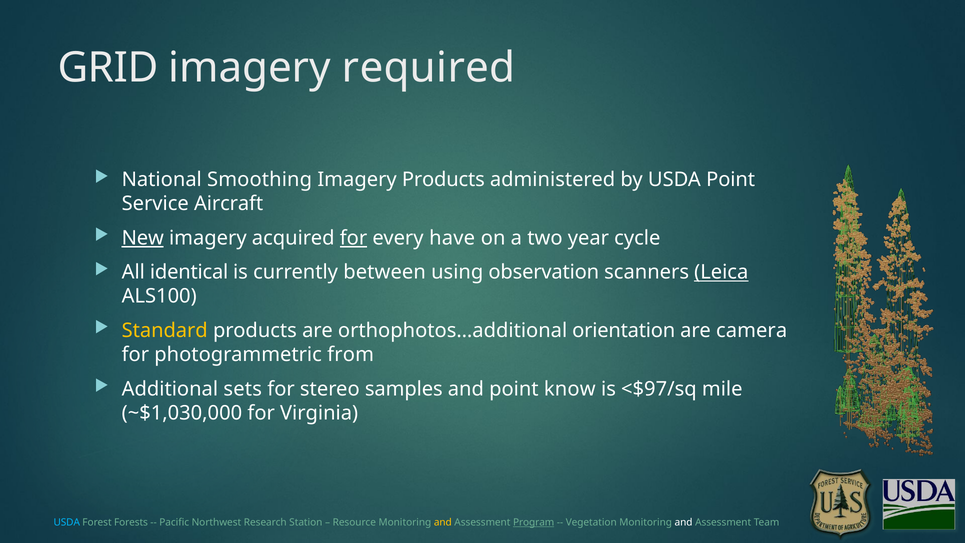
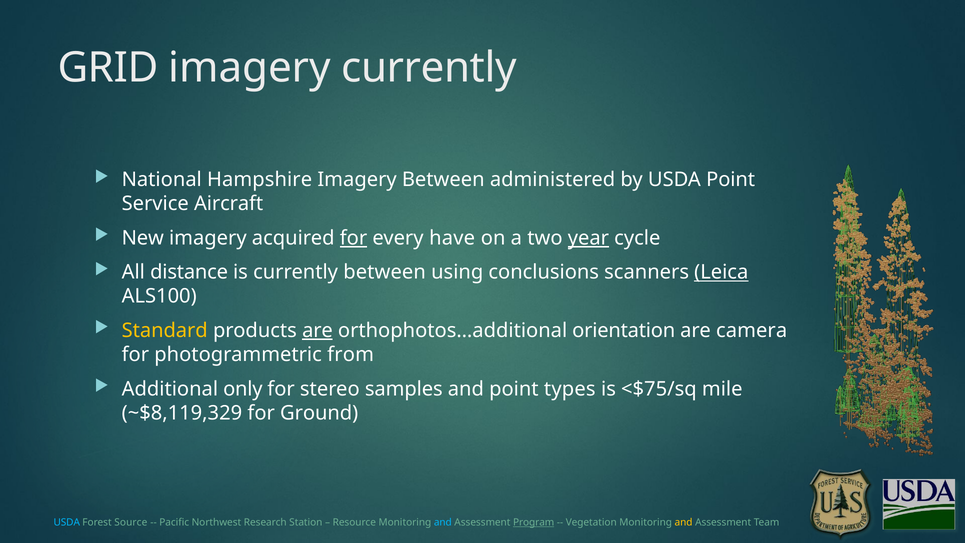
imagery required: required -> currently
Smoothing: Smoothing -> Hampshire
Imagery Products: Products -> Between
New underline: present -> none
year underline: none -> present
identical: identical -> distance
observation: observation -> conclusions
are at (317, 330) underline: none -> present
sets: sets -> only
know: know -> types
<$97/sq: <$97/sq -> <$75/sq
~$1,030,000: ~$1,030,000 -> ~$8,119,329
Virginia: Virginia -> Ground
Forests: Forests -> Source
and at (443, 522) colour: yellow -> light blue
and at (684, 522) colour: white -> yellow
